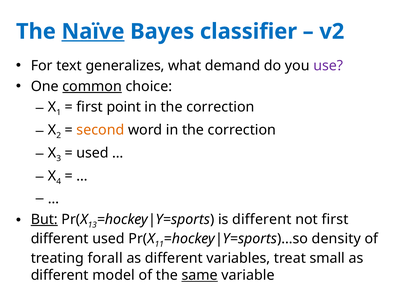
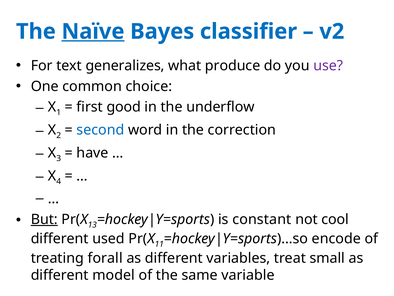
demand: demand -> produce
common underline: present -> none
point: point -> good
correction at (220, 107): correction -> underflow
second colour: orange -> blue
used at (93, 153): used -> have
is different: different -> constant
not first: first -> cool
density: density -> encode
same underline: present -> none
